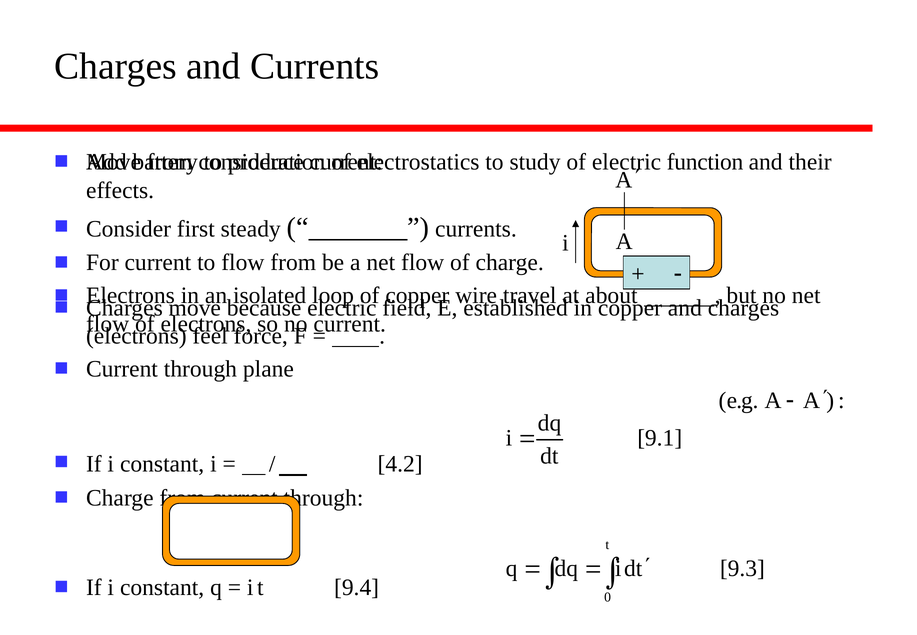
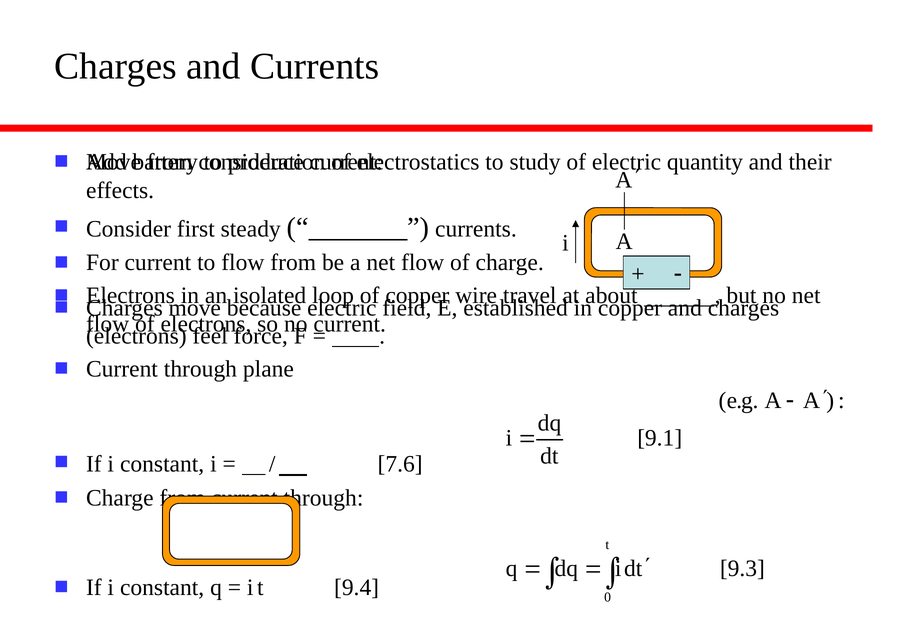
function: function -> quantity
4.2: 4.2 -> 7.6
